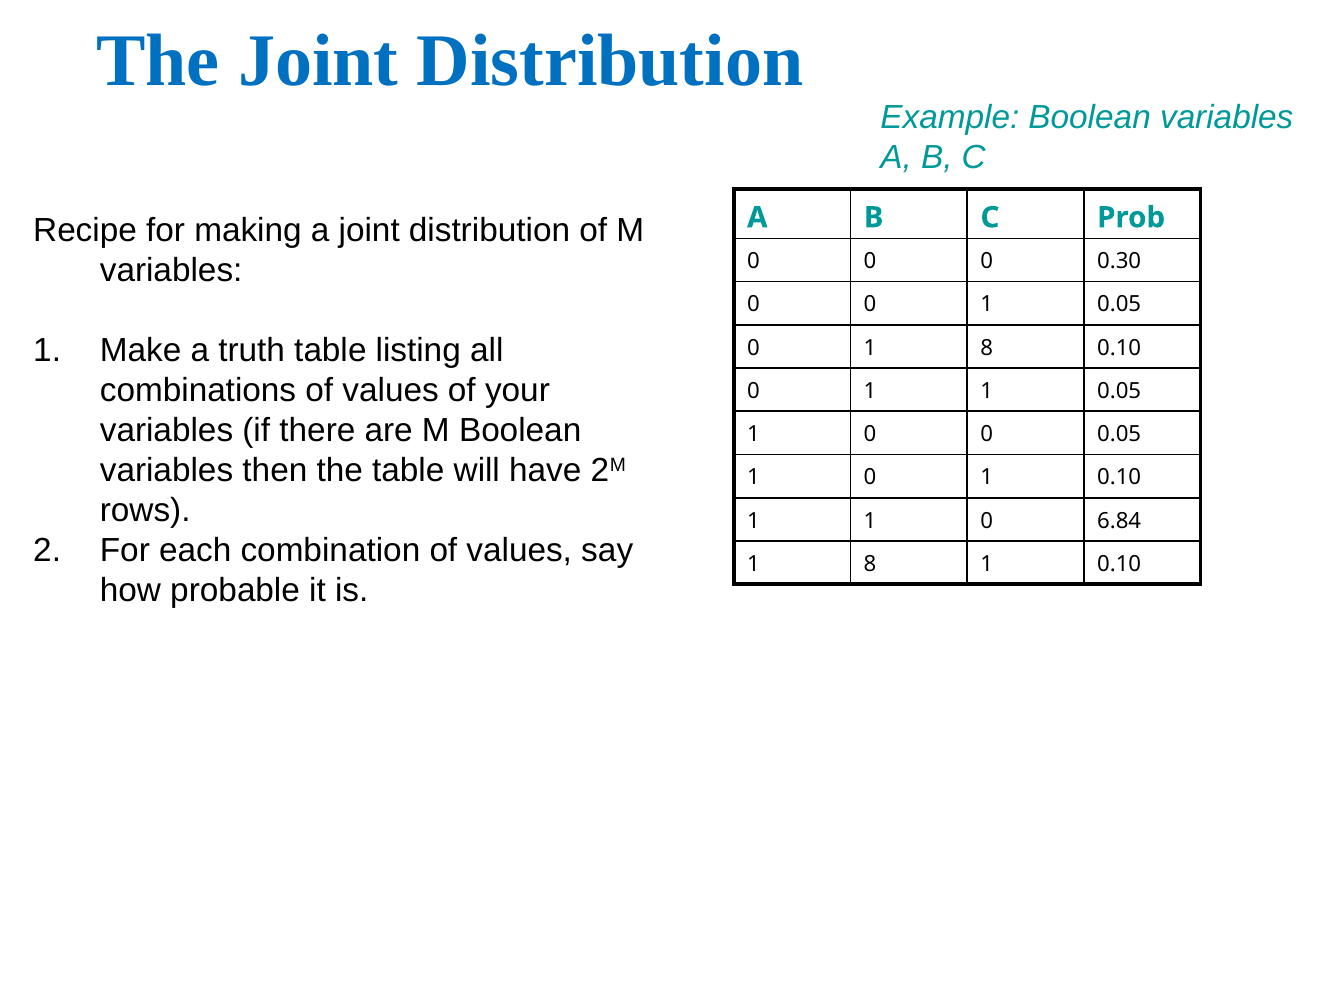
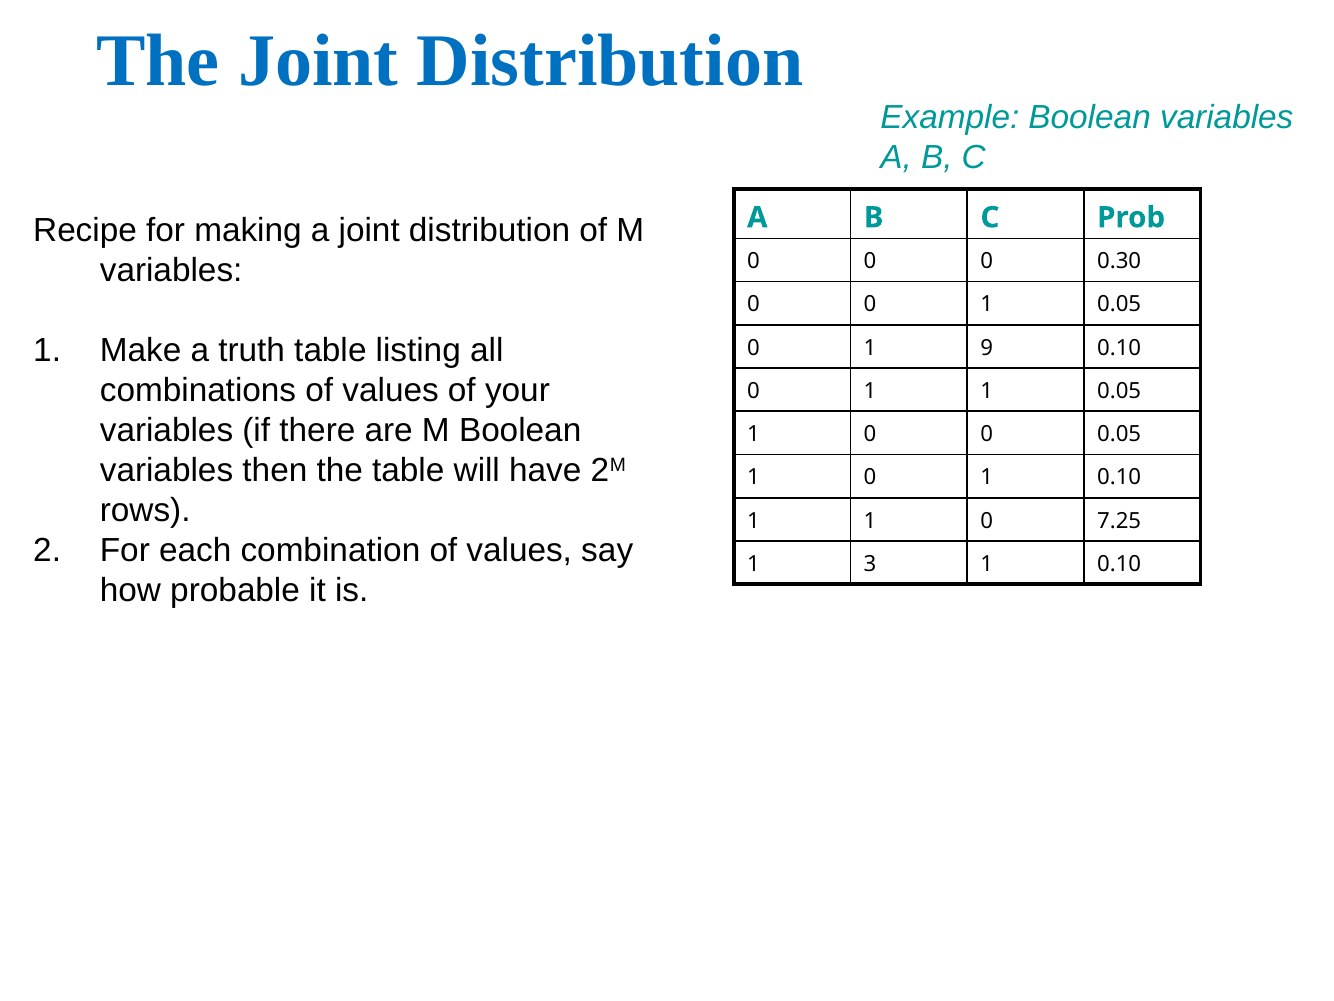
0 1 8: 8 -> 9
6.84: 6.84 -> 7.25
8 at (870, 564): 8 -> 3
